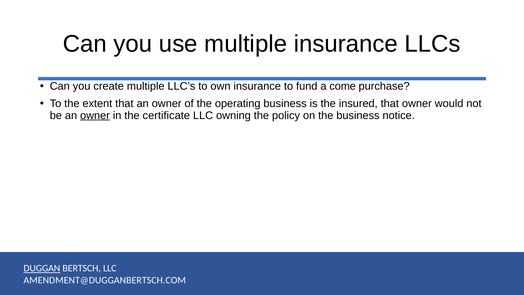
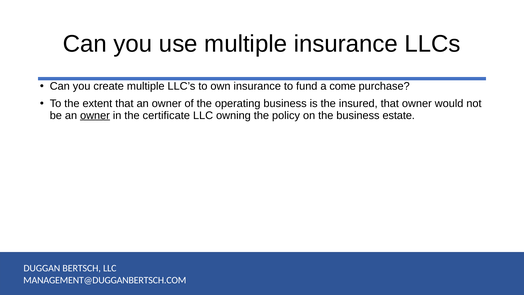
notice: notice -> estate
DUGGAN underline: present -> none
AMENDMENT@DUGGANBERTSCH.COM: AMENDMENT@DUGGANBERTSCH.COM -> MANAGEMENT@DUGGANBERTSCH.COM
